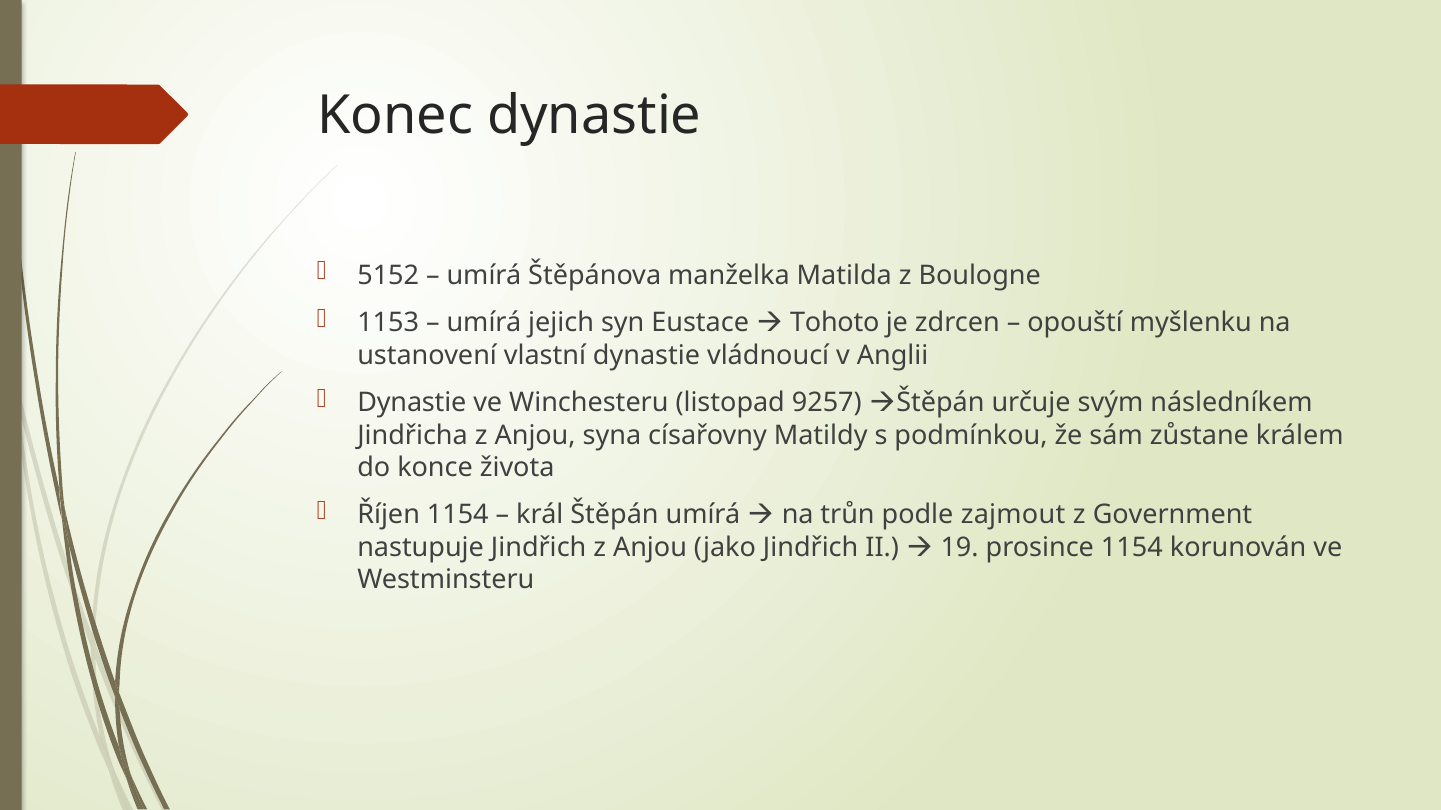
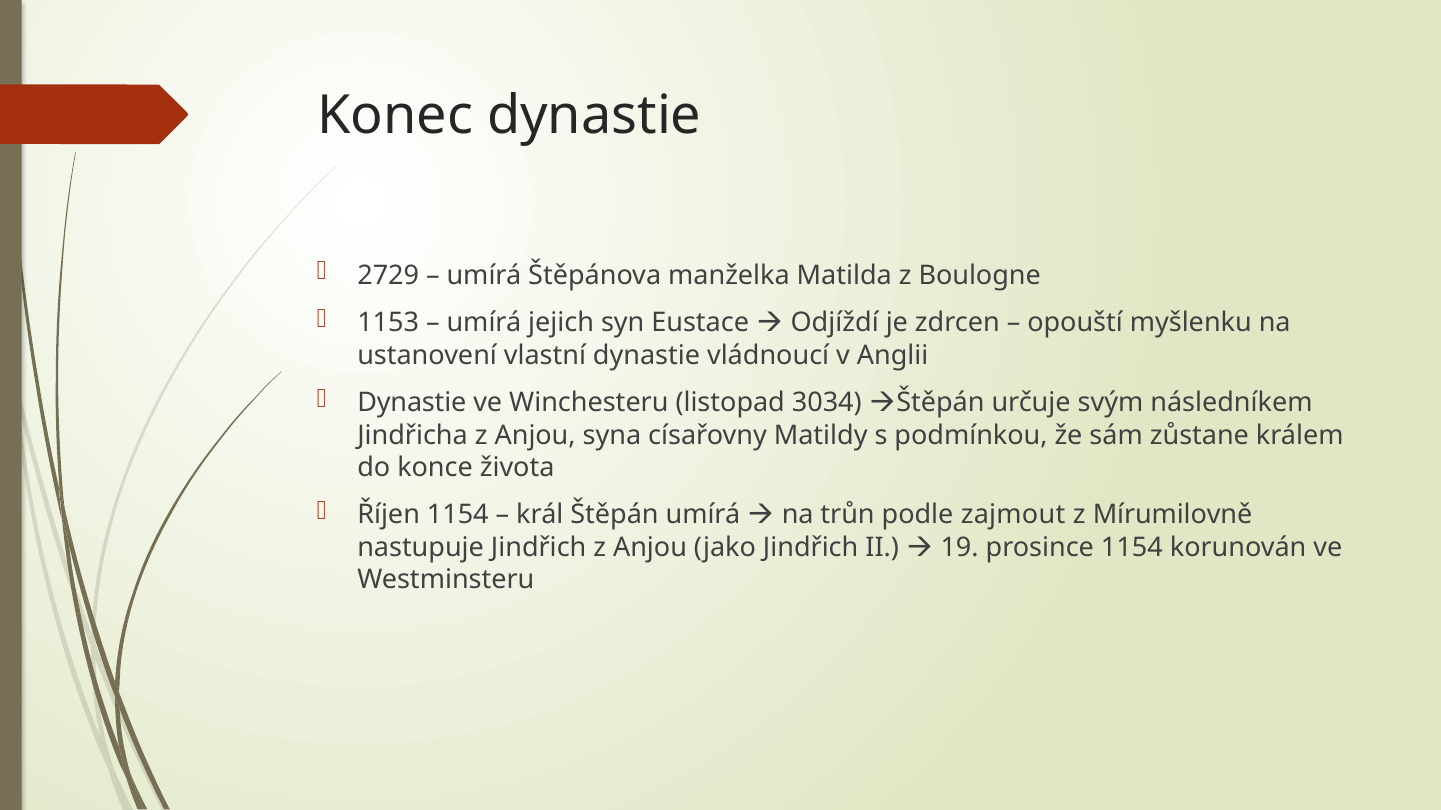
5152: 5152 -> 2729
Tohoto: Tohoto -> Odjíždí
9257: 9257 -> 3034
Government: Government -> Mírumilovně
